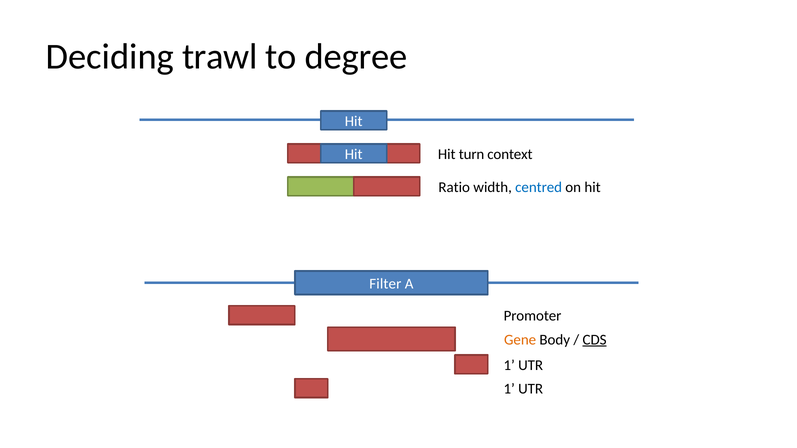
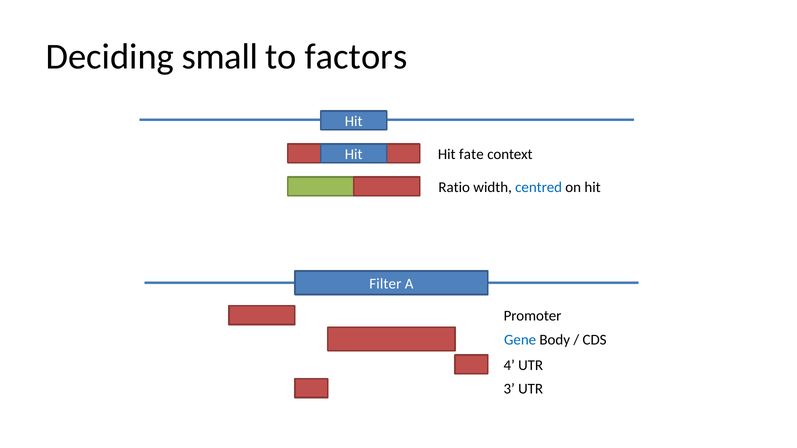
trawl: trawl -> small
degree: degree -> factors
turn: turn -> fate
Gene colour: orange -> blue
CDS underline: present -> none
1 at (509, 366): 1 -> 4
1 at (509, 389): 1 -> 3
